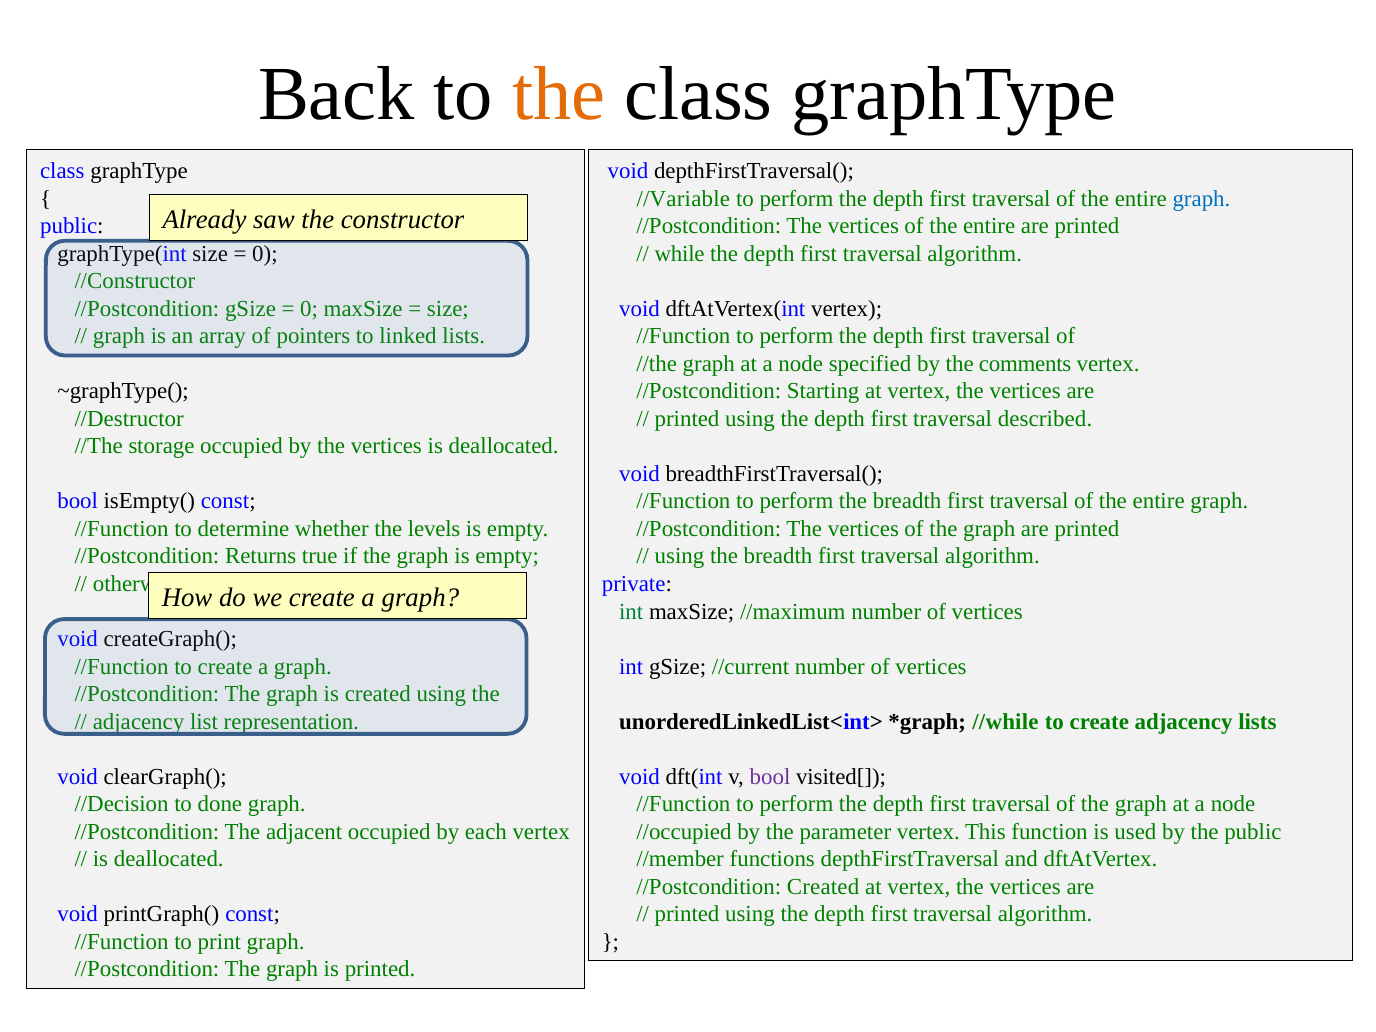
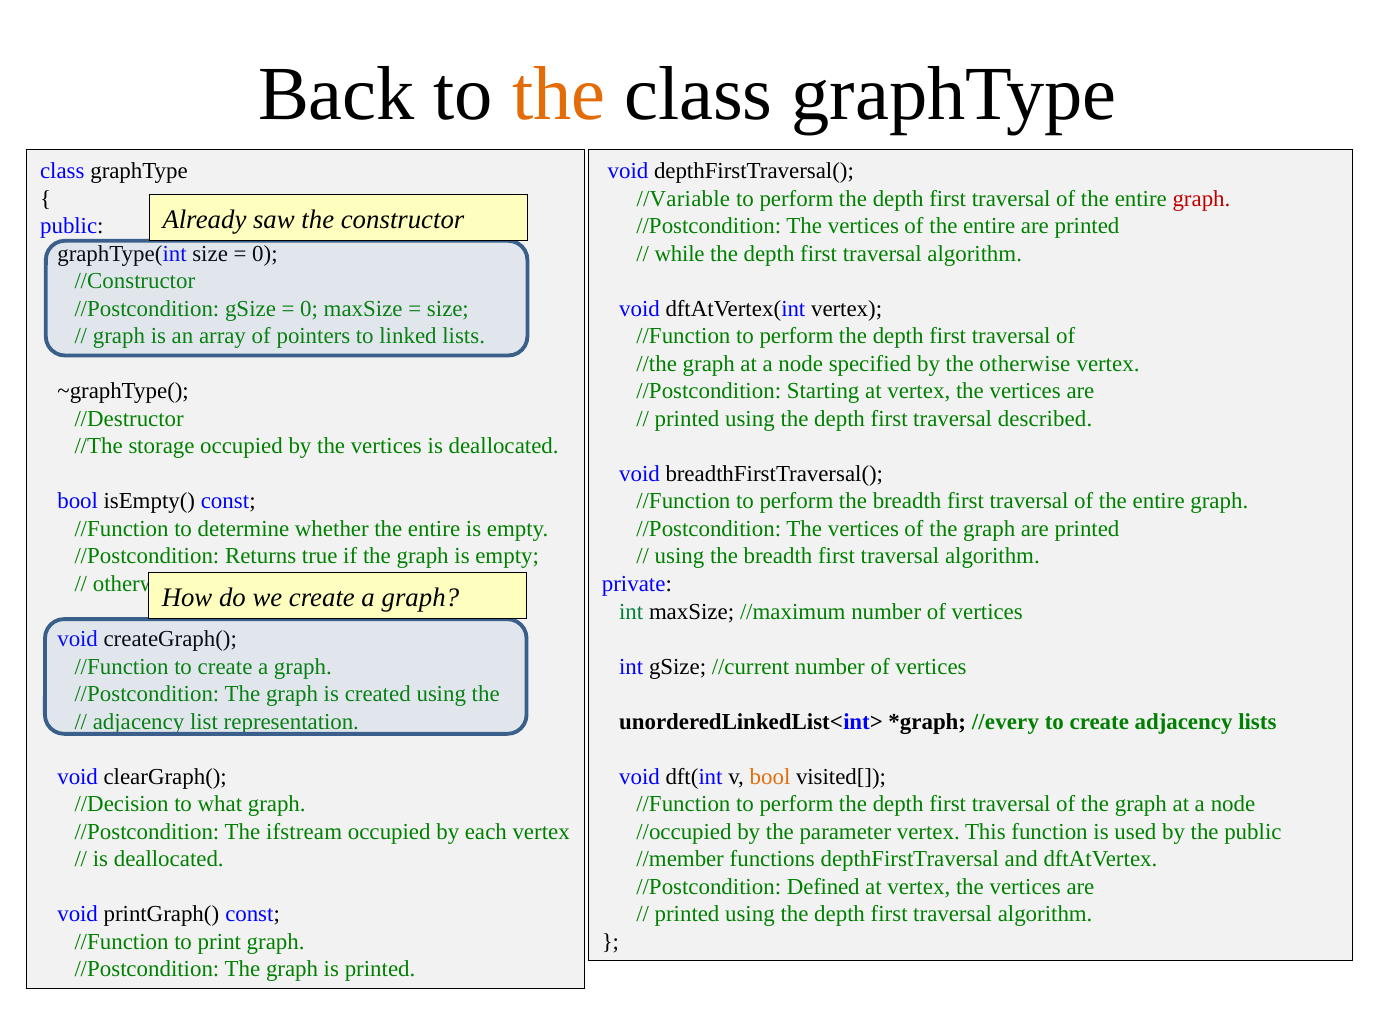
graph at (1201, 199) colour: blue -> red
the comments: comments -> otherwise
whether the levels: levels -> entire
//while: //while -> //every
bool at (770, 777) colour: purple -> orange
done: done -> what
adjacent: adjacent -> ifstream
//Postcondition Created: Created -> Defined
